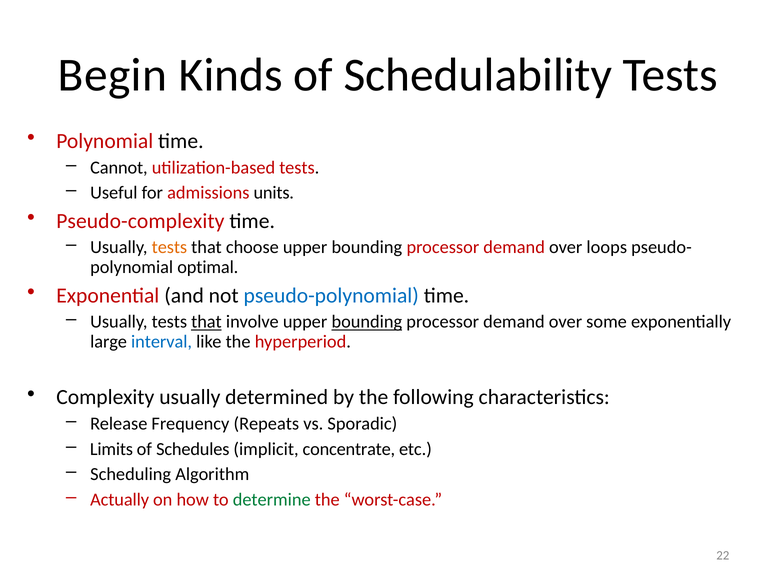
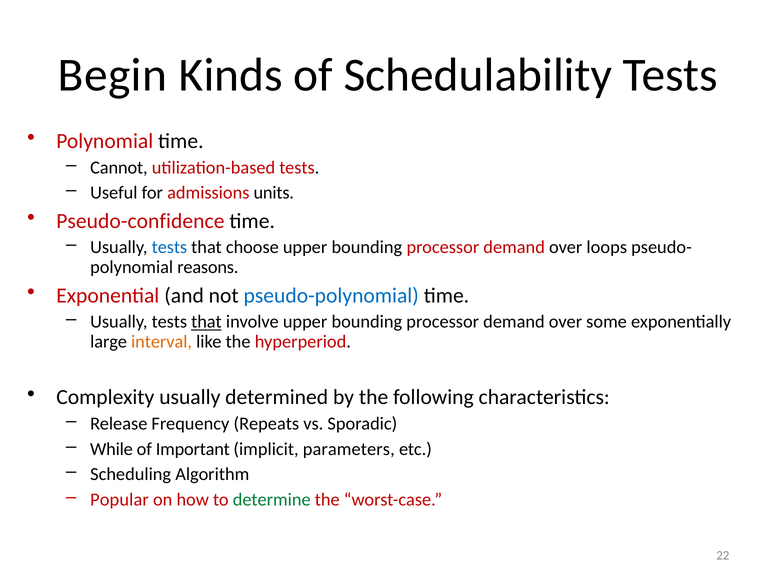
Pseudo-complexity: Pseudo-complexity -> Pseudo-confidence
tests at (169, 247) colour: orange -> blue
optimal: optimal -> reasons
bounding at (367, 322) underline: present -> none
interval colour: blue -> orange
Limits: Limits -> While
Schedules: Schedules -> Important
concentrate: concentrate -> parameters
Actually: Actually -> Popular
